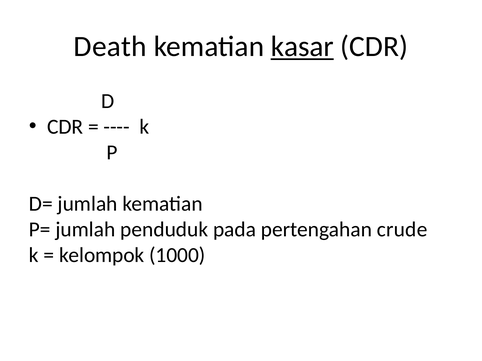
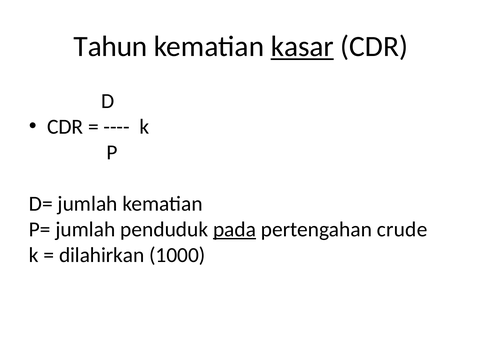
Death: Death -> Tahun
pada underline: none -> present
kelompok: kelompok -> dilahirkan
